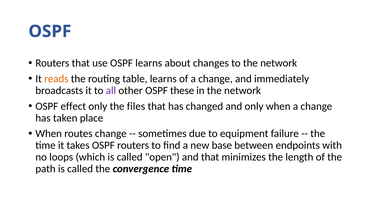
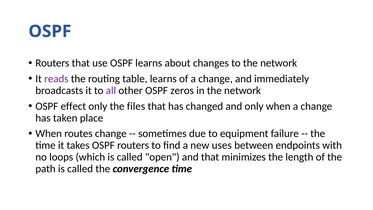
reads colour: orange -> purple
these: these -> zeros
base: base -> uses
